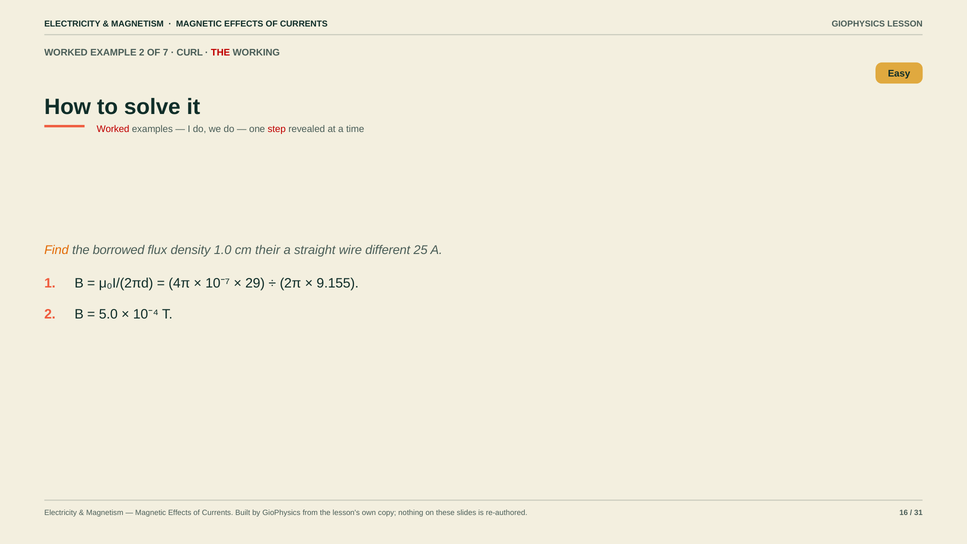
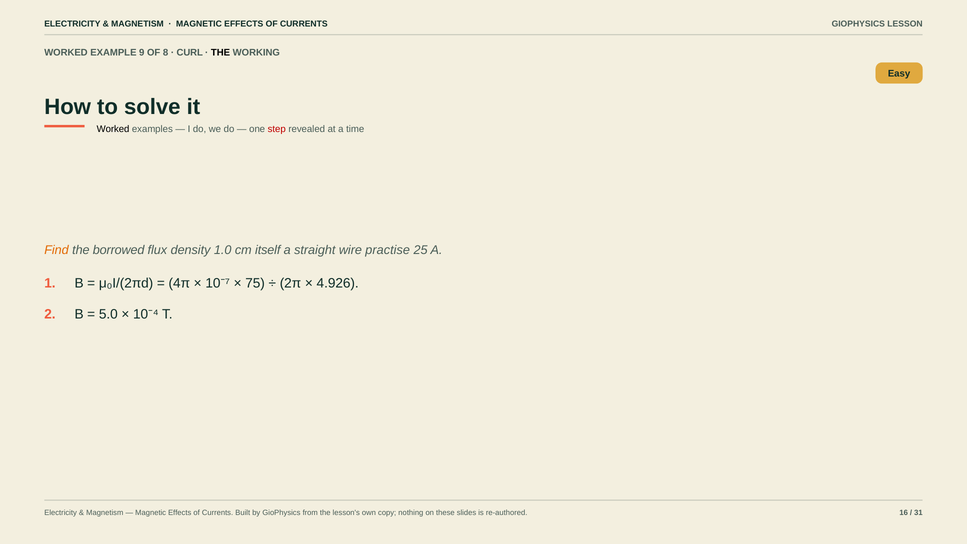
EXAMPLE 2: 2 -> 9
7: 7 -> 8
THE at (221, 53) colour: red -> black
Worked at (113, 129) colour: red -> black
their: their -> itself
different: different -> practise
29: 29 -> 75
9.155: 9.155 -> 4.926
